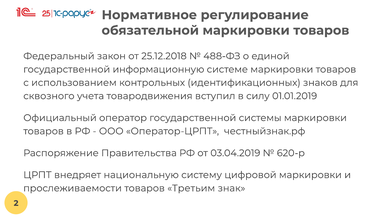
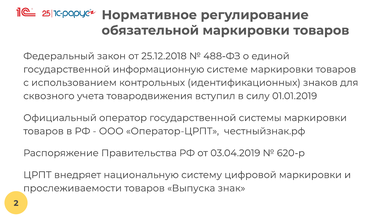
Третьим: Третьим -> Выпуска
